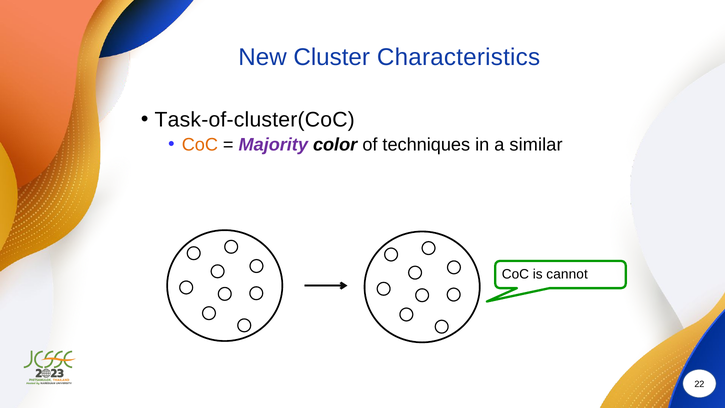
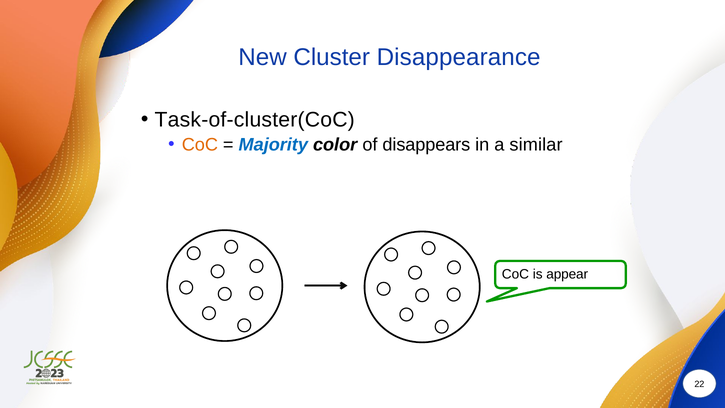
Characteristics: Characteristics -> Disappearance
Majority colour: purple -> blue
techniques: techniques -> disappears
cannot: cannot -> appear
